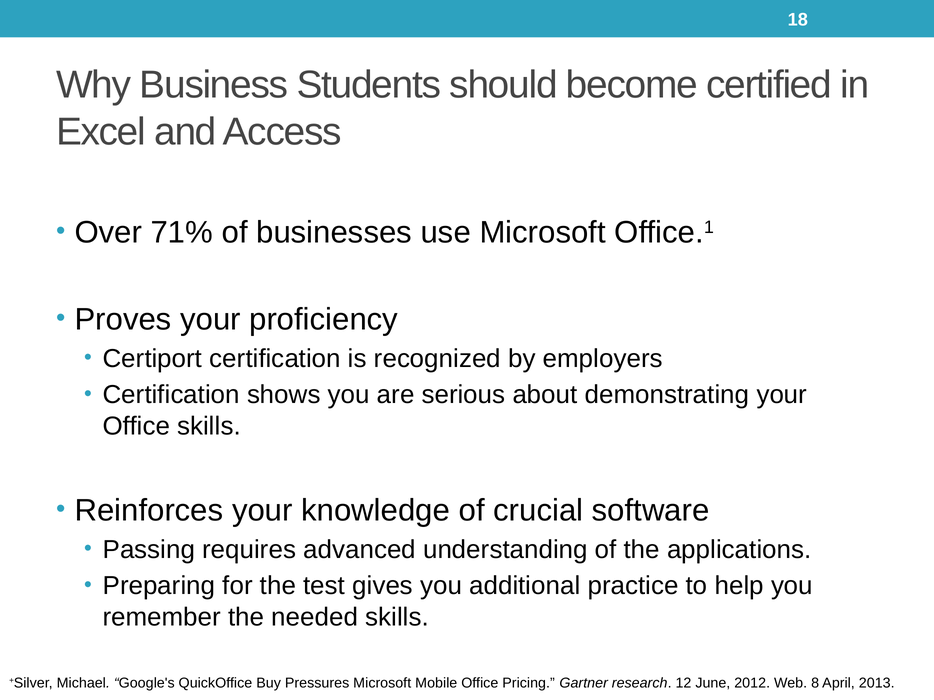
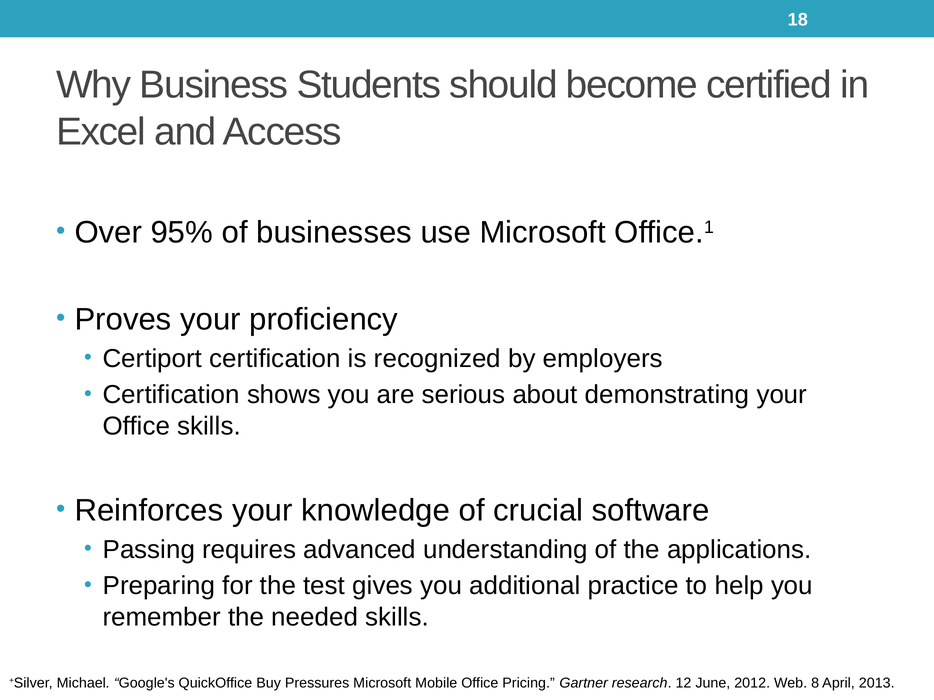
71%: 71% -> 95%
